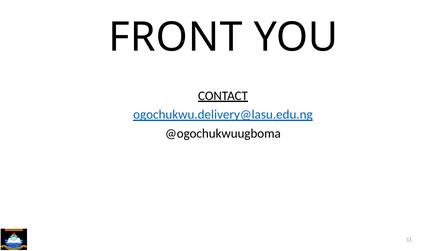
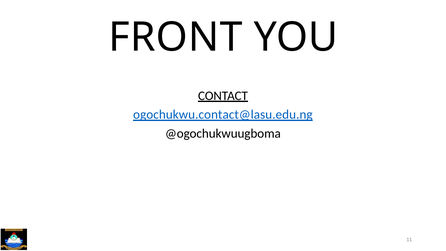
ogochukwu.delivery@lasu.edu.ng: ogochukwu.delivery@lasu.edu.ng -> ogochukwu.contact@lasu.edu.ng
